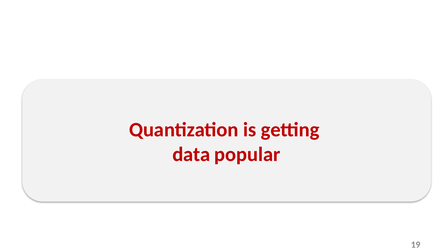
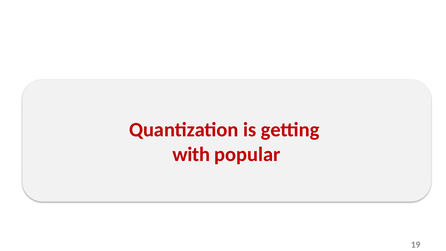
data: data -> with
